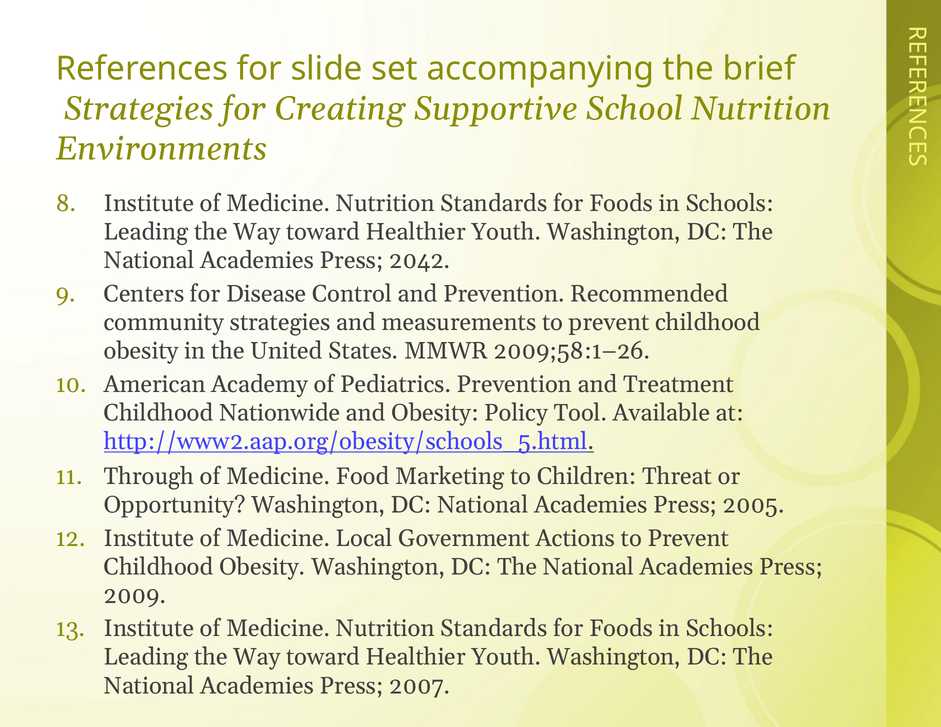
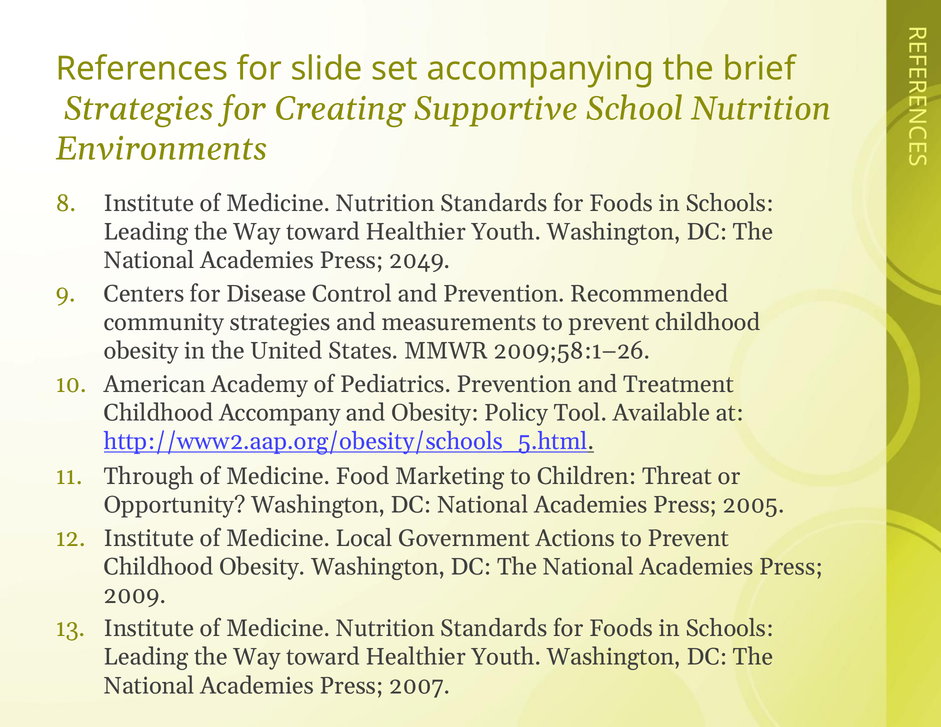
2042: 2042 -> 2049
Nationwide: Nationwide -> Accompany
